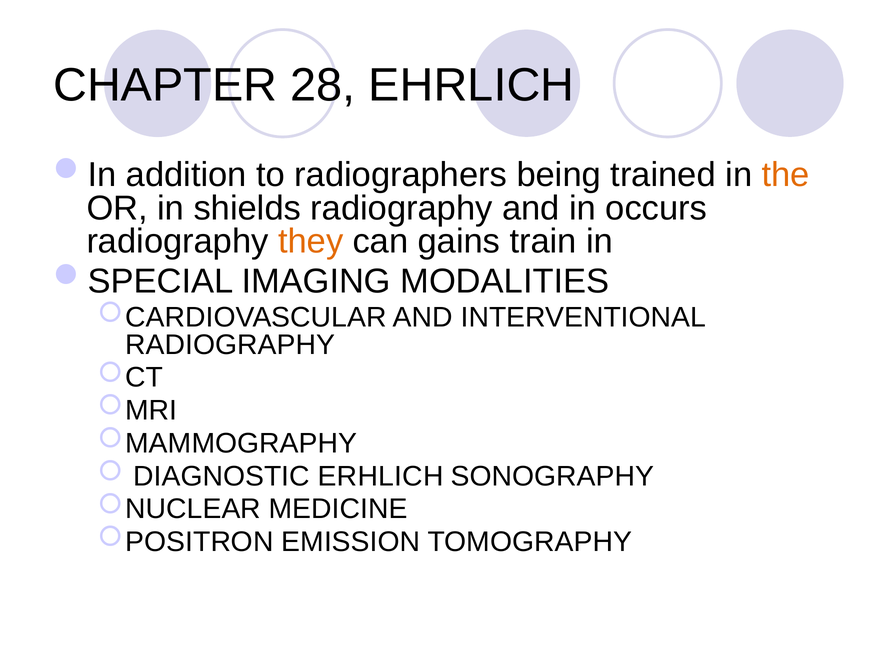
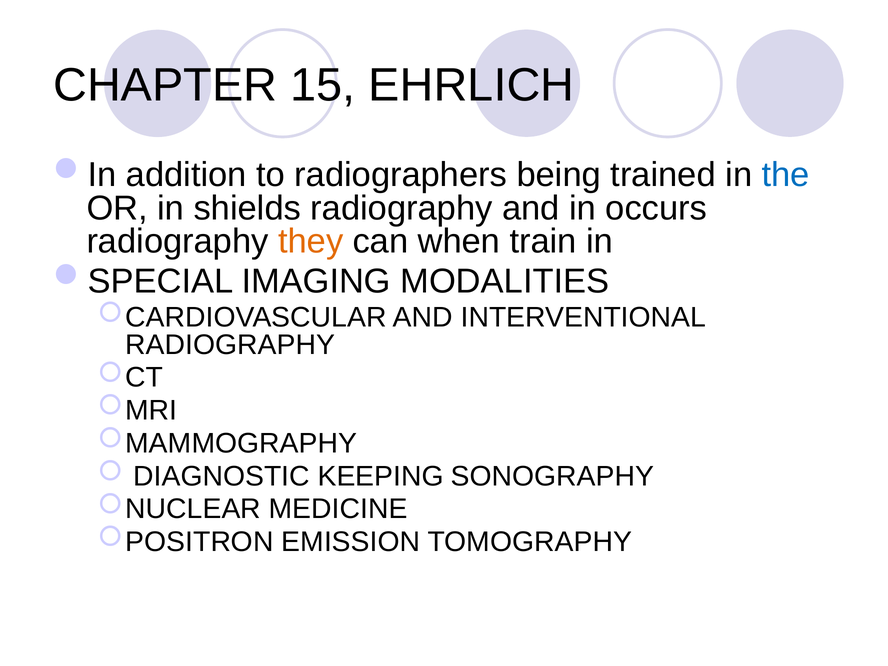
28: 28 -> 15
the colour: orange -> blue
gains: gains -> when
ERHLICH: ERHLICH -> KEEPING
